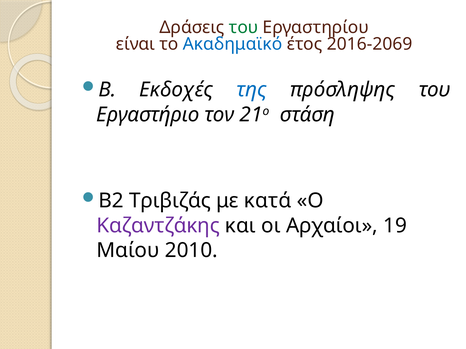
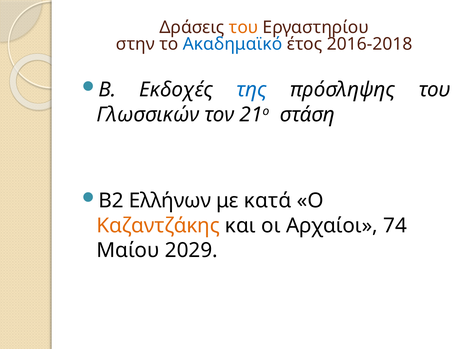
του at (244, 27) colour: green -> orange
είναι: είναι -> στην
2016-2069: 2016-2069 -> 2016-2018
Εργαστήριο: Εργαστήριο -> Γλωσσικών
Τριβιζάς: Τριβιζάς -> Ελλήνων
Καζαντζάκης colour: purple -> orange
19: 19 -> 74
2010: 2010 -> 2029
